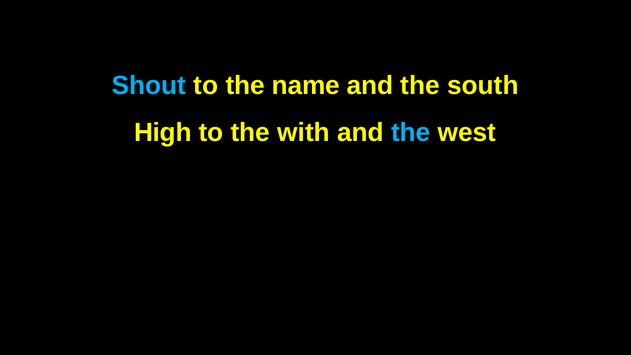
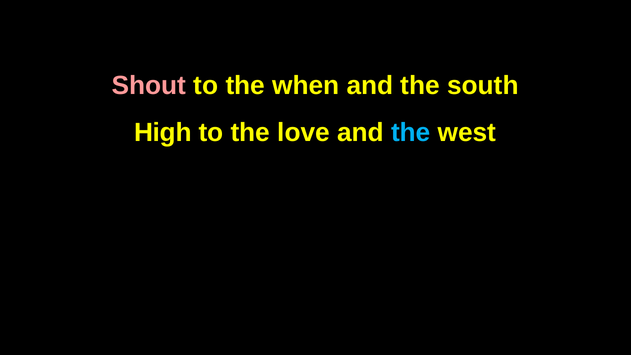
Shout colour: light blue -> pink
name: name -> when
with: with -> love
